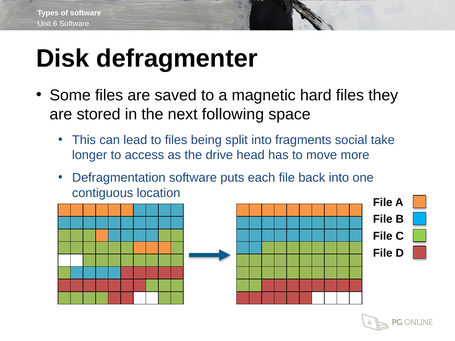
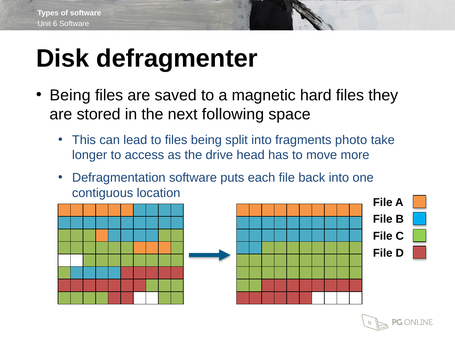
Some at (70, 95): Some -> Being
social: social -> photo
